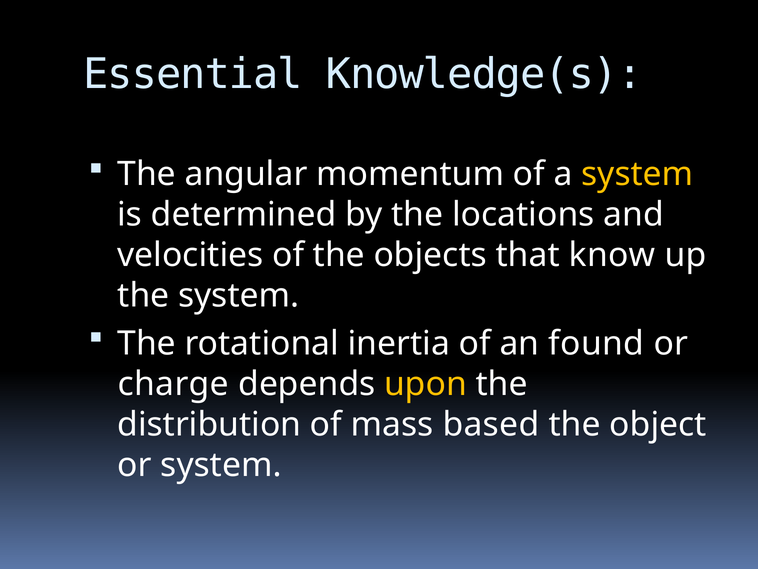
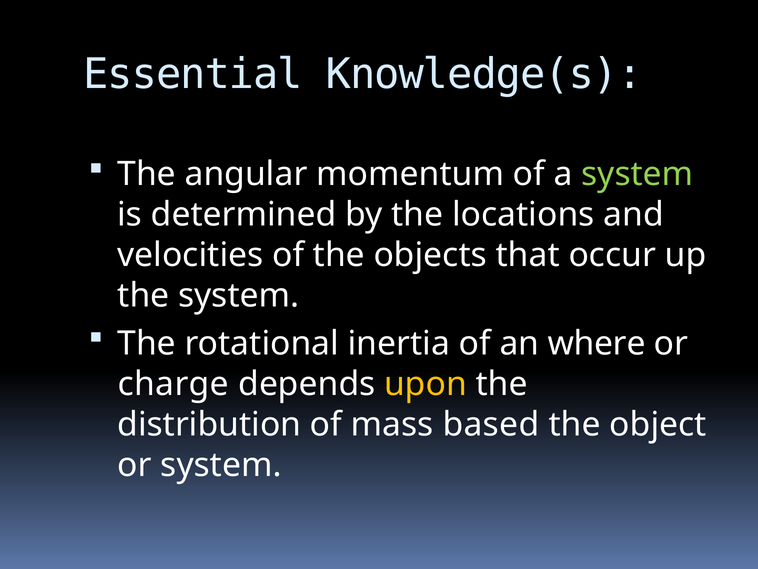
system at (637, 174) colour: yellow -> light green
know: know -> occur
found: found -> where
